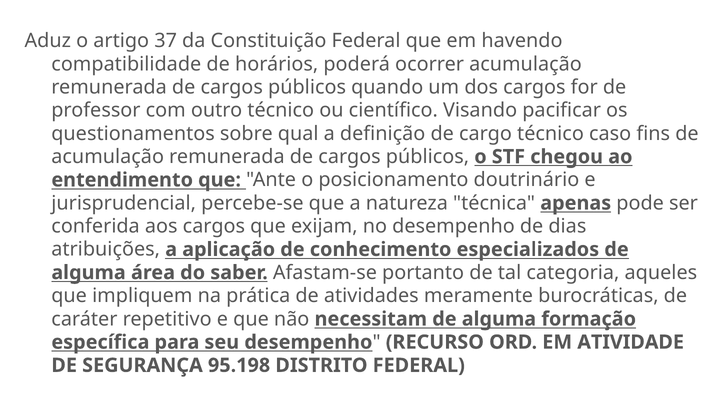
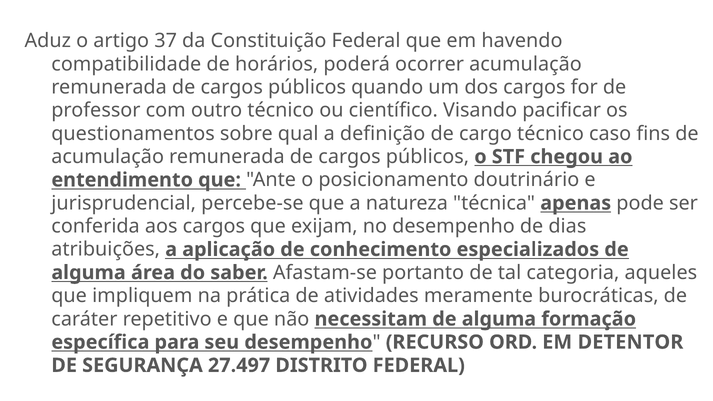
ATIVIDADE: ATIVIDADE -> DETENTOR
95.198: 95.198 -> 27.497
